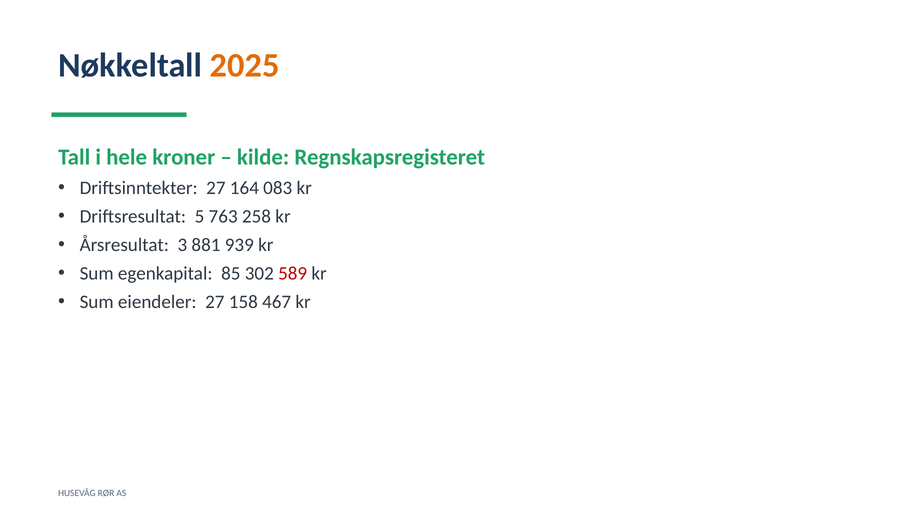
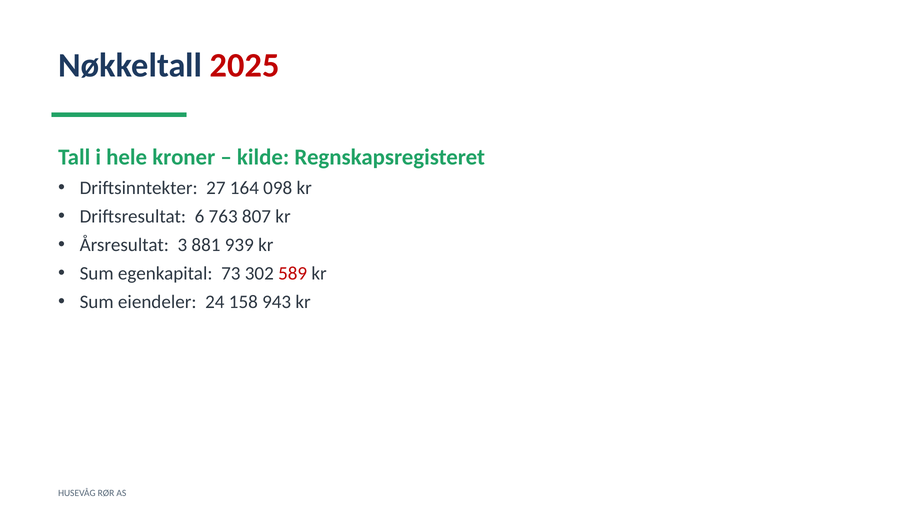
2025 colour: orange -> red
083: 083 -> 098
5: 5 -> 6
258: 258 -> 807
85: 85 -> 73
eiendeler 27: 27 -> 24
467: 467 -> 943
